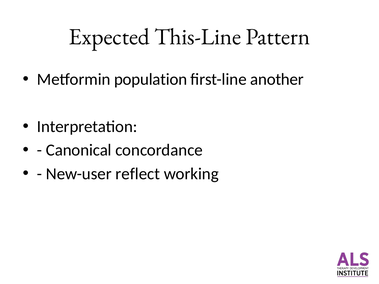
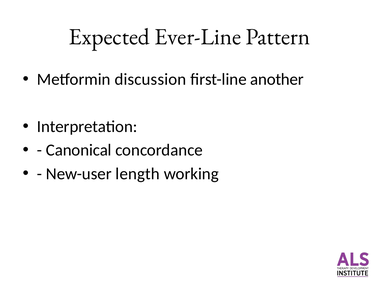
This-Line: This-Line -> Ever-Line
population: population -> discussion
reflect: reflect -> length
